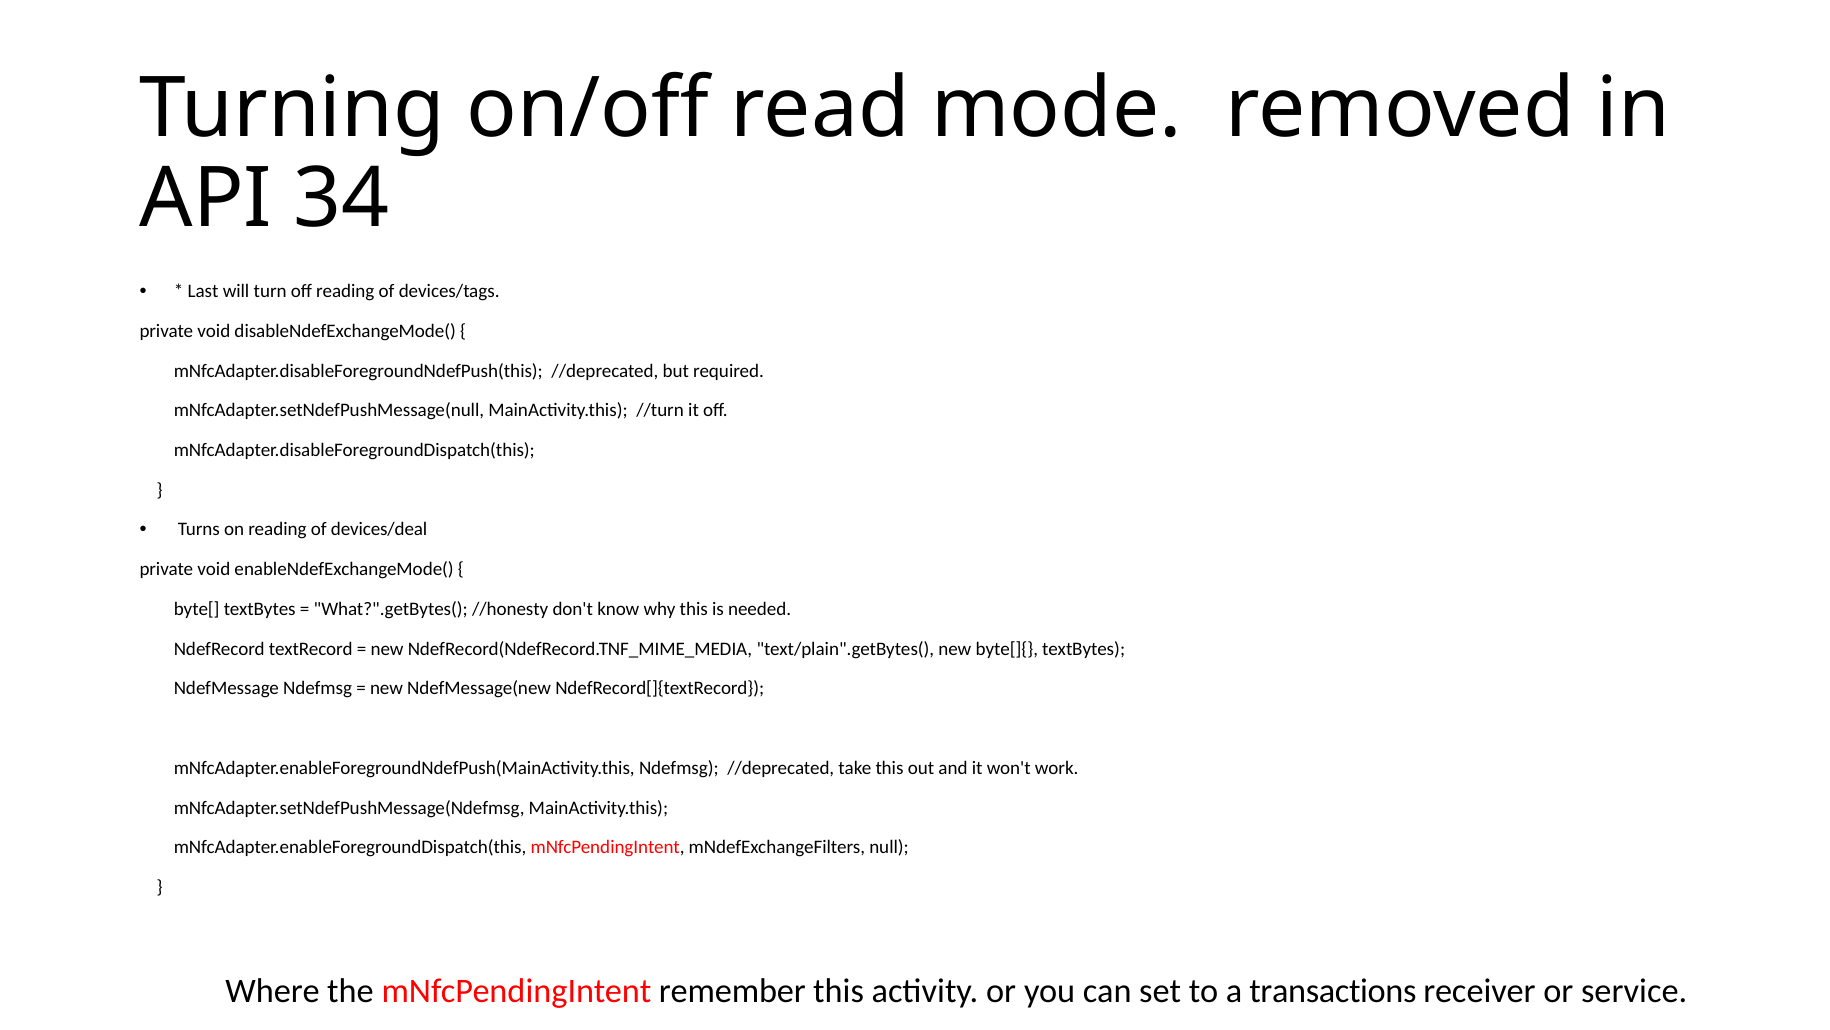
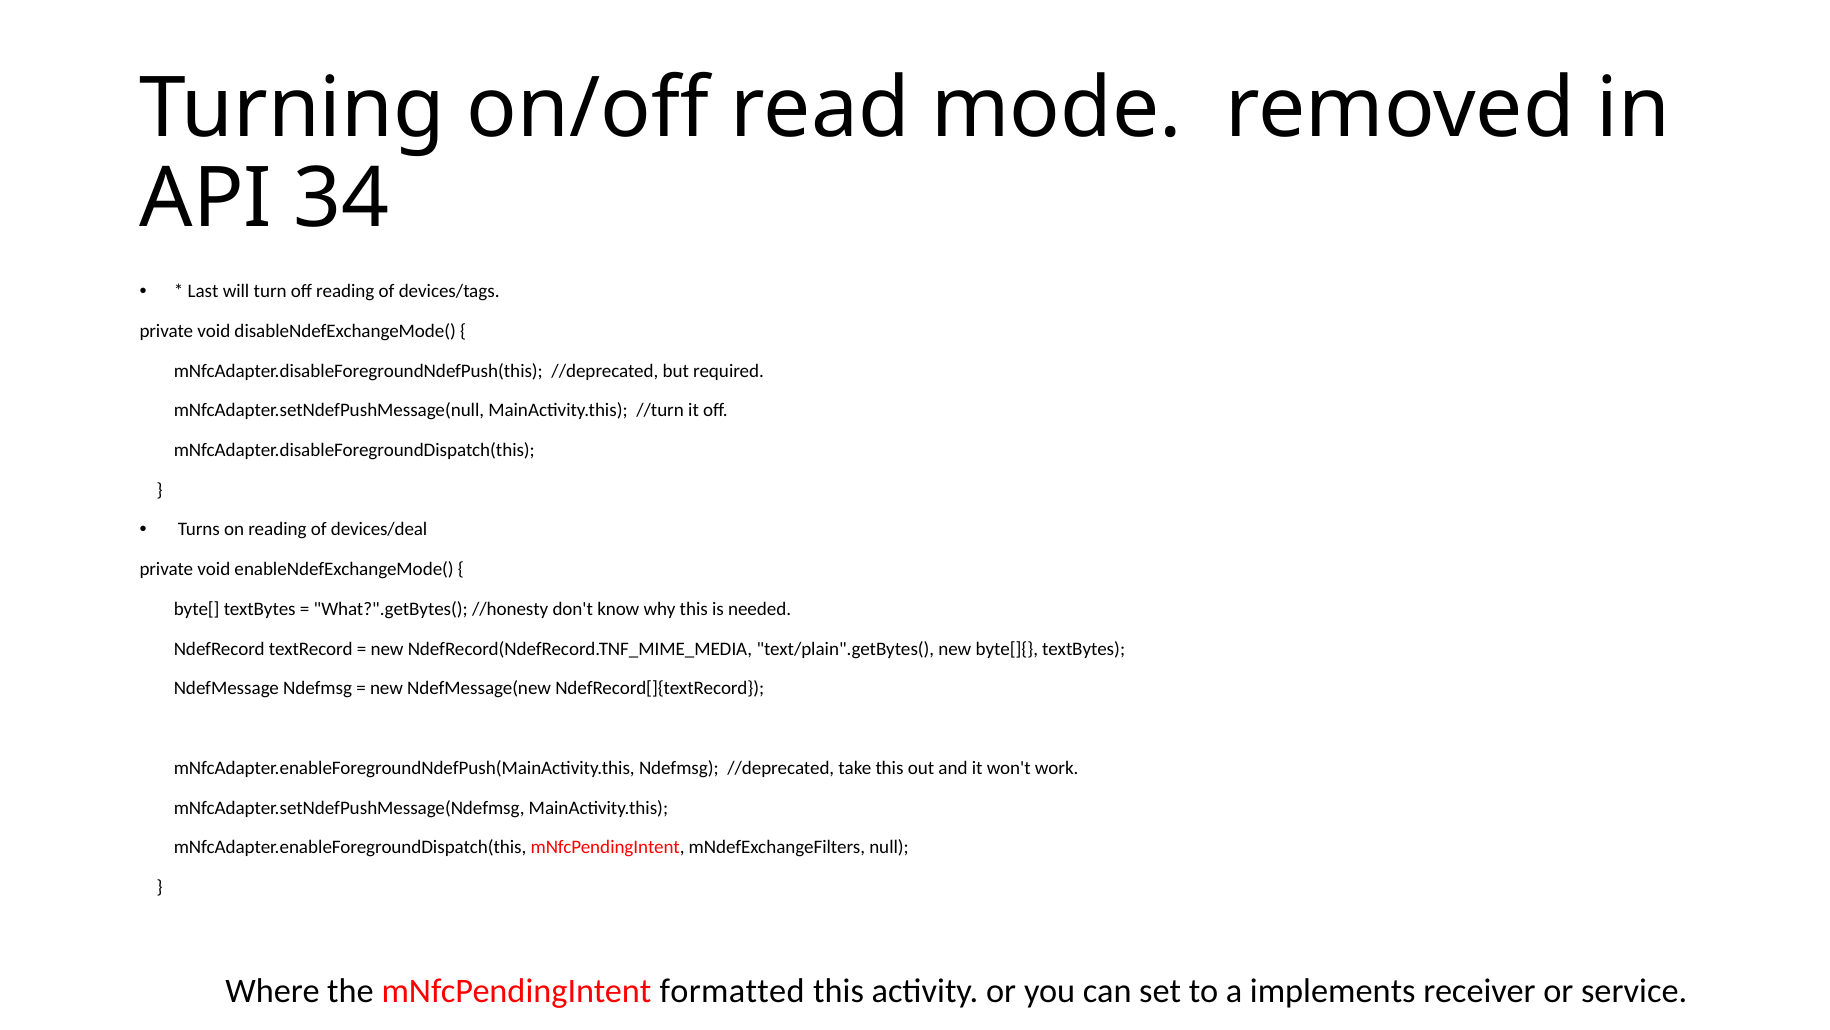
remember: remember -> formatted
transactions: transactions -> implements
